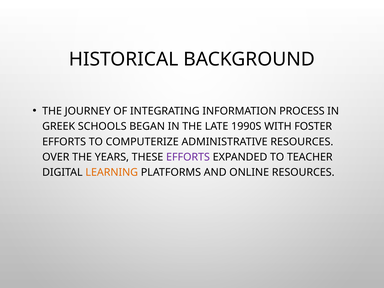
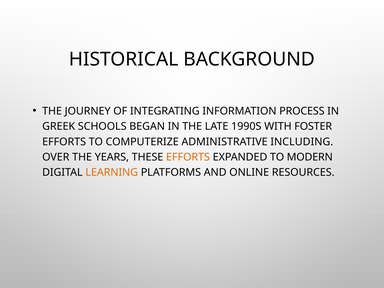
ADMINISTRATIVE RESOURCES: RESOURCES -> INCLUDING
EFFORTS at (188, 157) colour: purple -> orange
TEACHER: TEACHER -> MODERN
